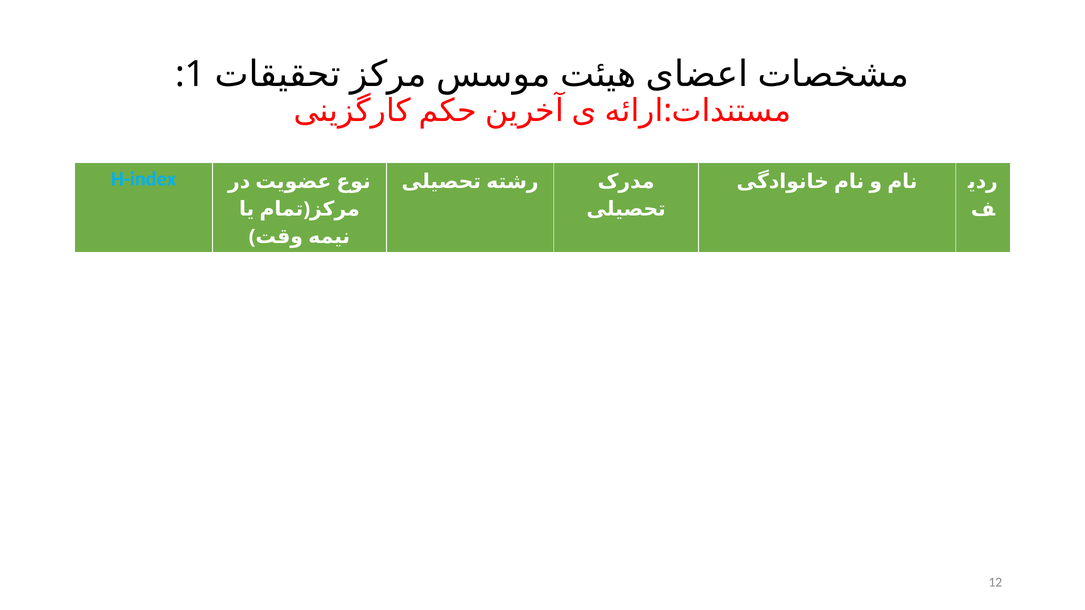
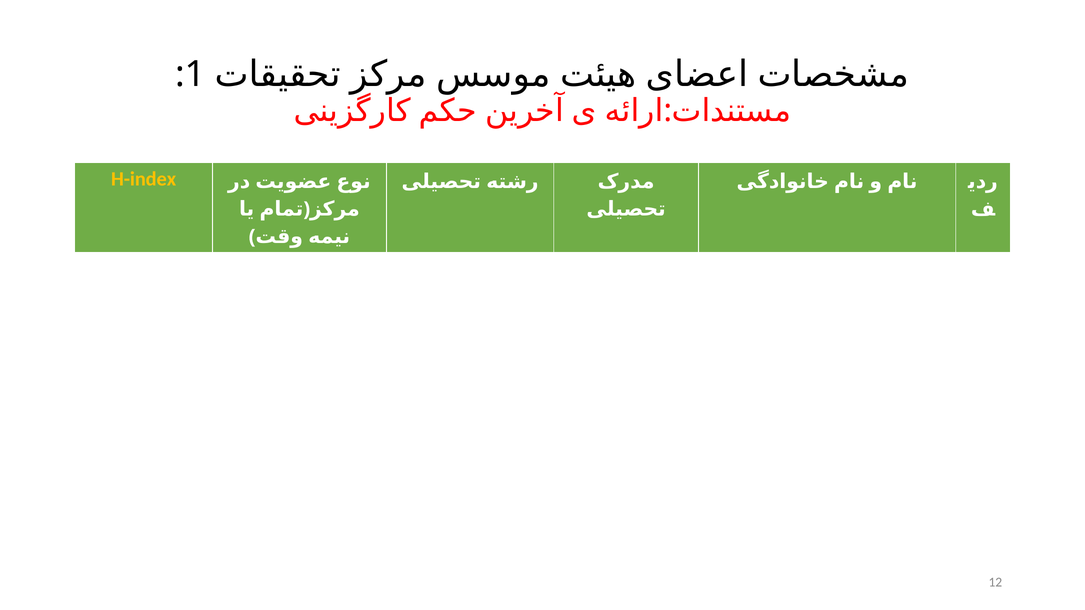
H-index colour: light blue -> yellow
